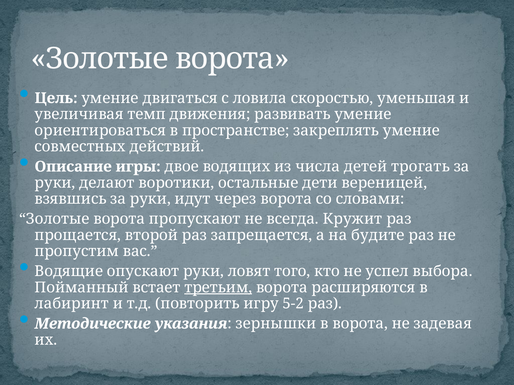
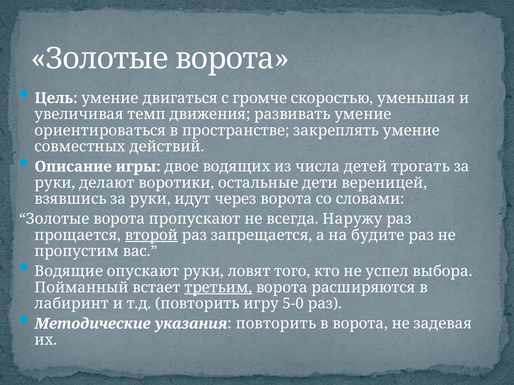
ловила: ловила -> громче
Кружит: Кружит -> Наружу
второй underline: none -> present
5-2: 5-2 -> 5-0
указания зернышки: зернышки -> повторить
